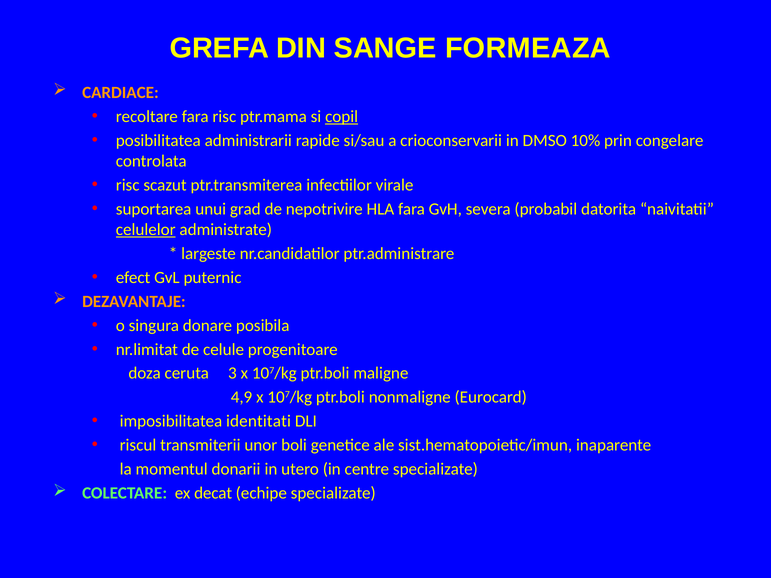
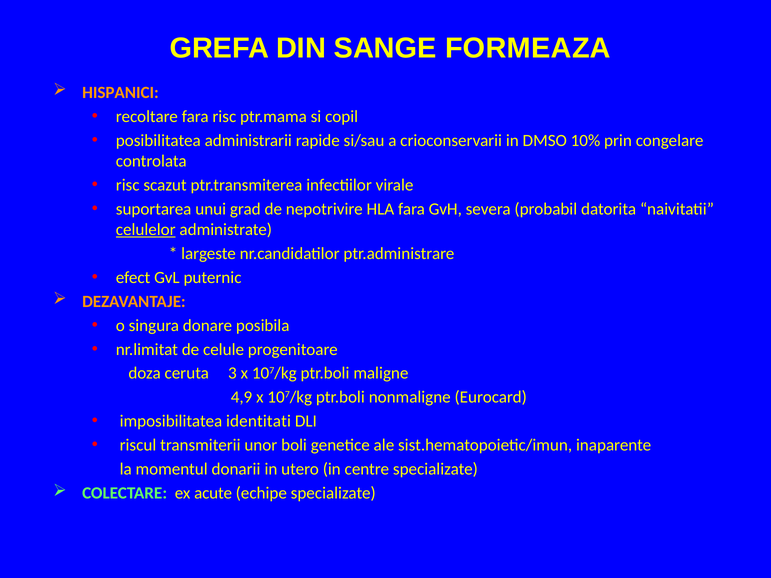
CARDIACE: CARDIACE -> HISPANICI
copil underline: present -> none
decat: decat -> acute
